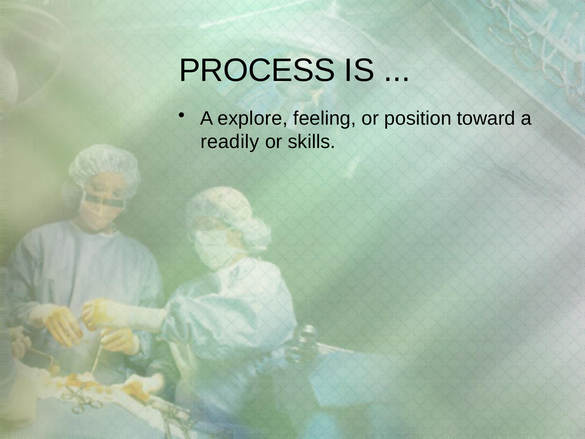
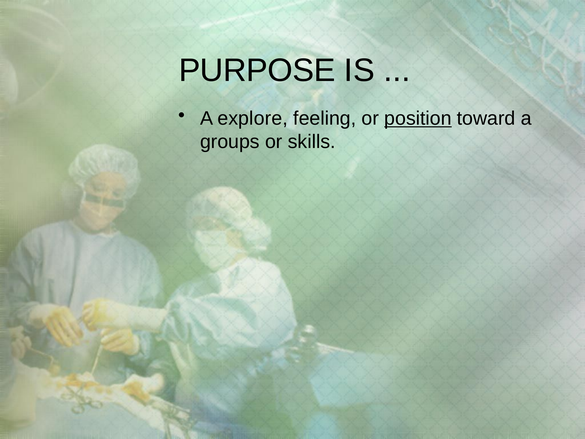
PROCESS: PROCESS -> PURPOSE
position underline: none -> present
readily: readily -> groups
